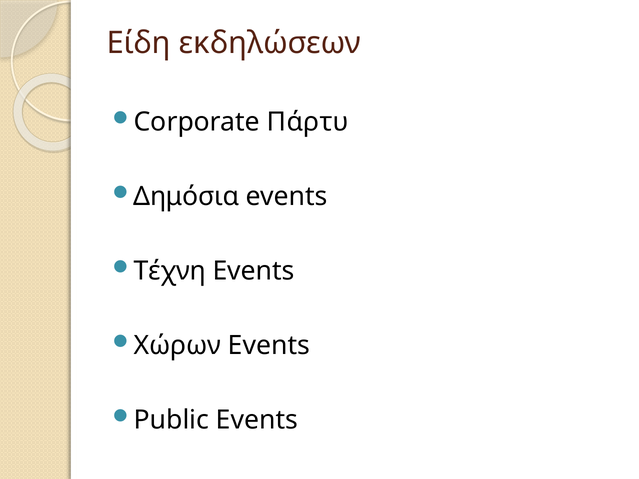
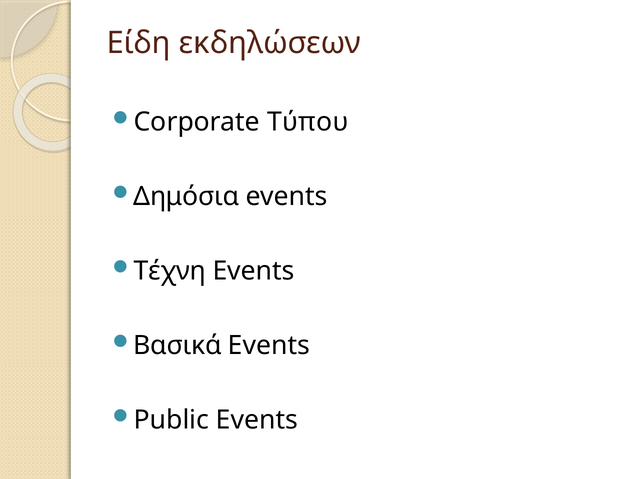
Πάρτυ: Πάρτυ -> Τύπου
Χώρων: Χώρων -> Βασικά
